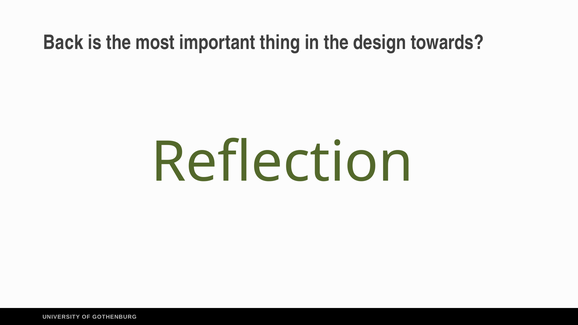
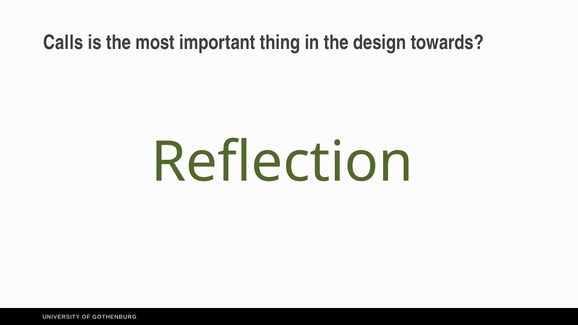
Back: Back -> Calls
